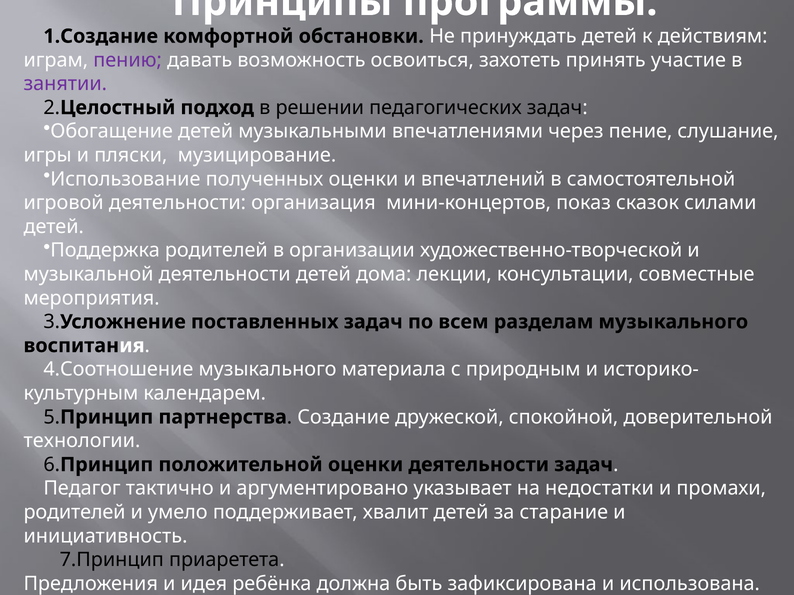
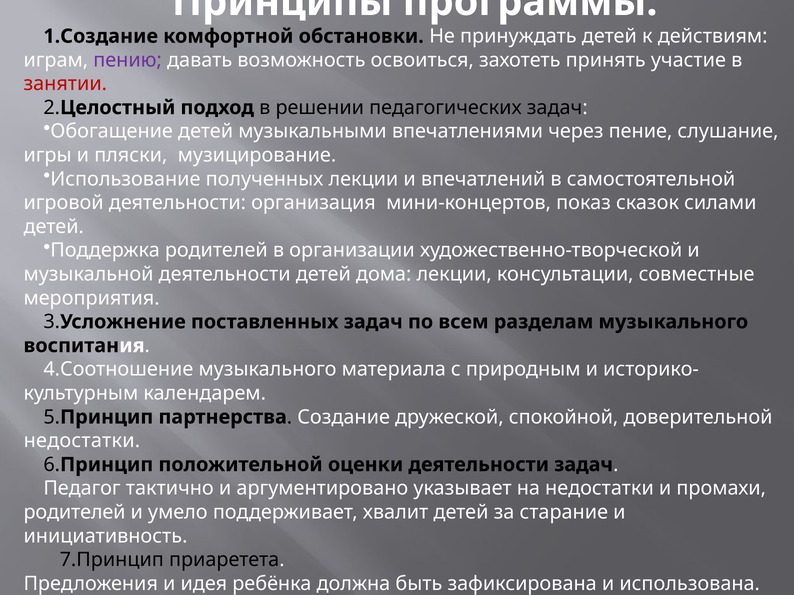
занятии colour: purple -> red
полученных оценки: оценки -> лекции
технологии at (82, 441): технологии -> недостатки
